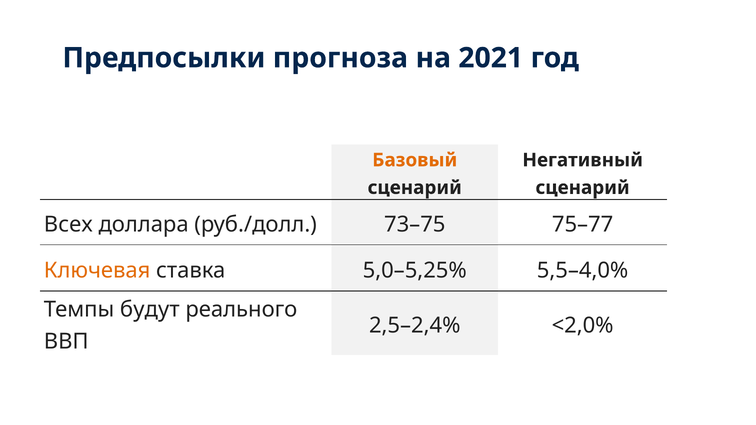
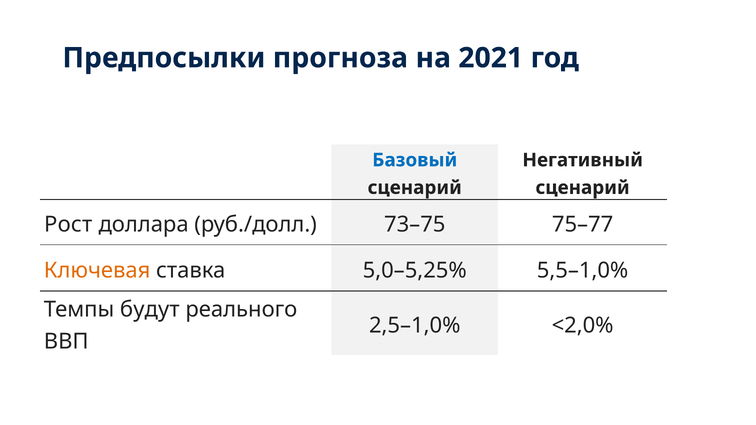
Базовый colour: orange -> blue
Всех: Всех -> Рост
5,5–4,0%: 5,5–4,0% -> 5,5–1,0%
2,5–2,4%: 2,5–2,4% -> 2,5–1,0%
